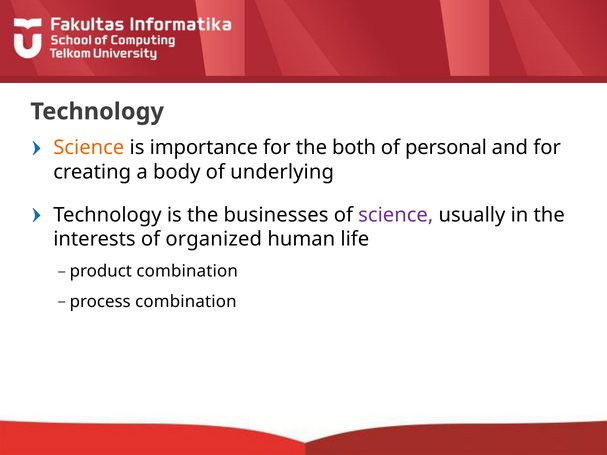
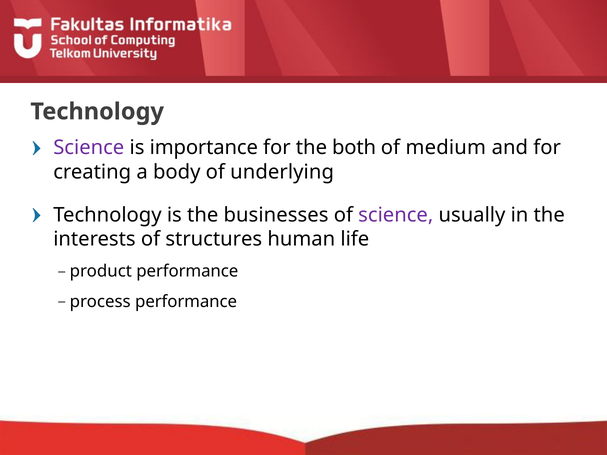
Science at (89, 148) colour: orange -> purple
personal: personal -> medium
organized: organized -> structures
product combination: combination -> performance
process combination: combination -> performance
